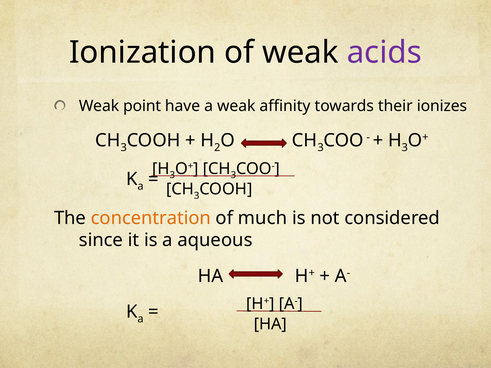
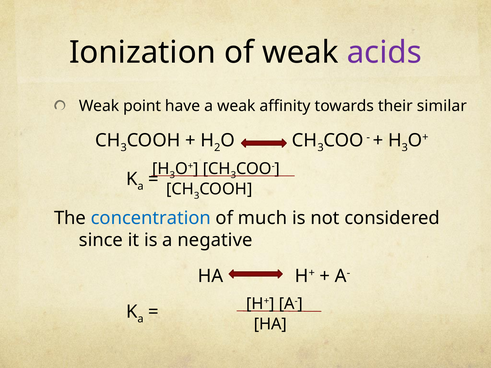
ionizes: ionizes -> similar
concentration colour: orange -> blue
aqueous: aqueous -> negative
